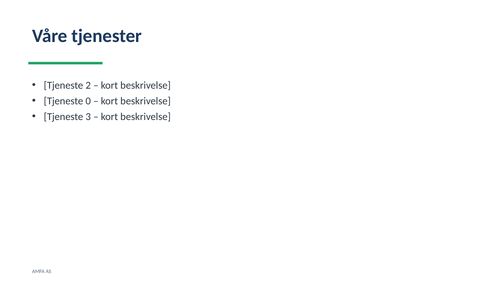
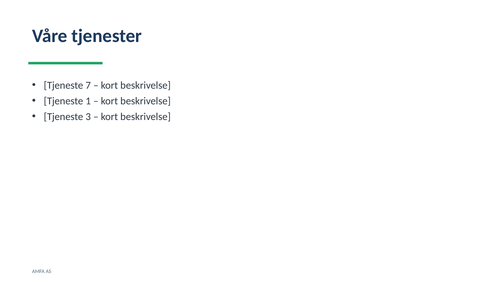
2: 2 -> 7
0: 0 -> 1
